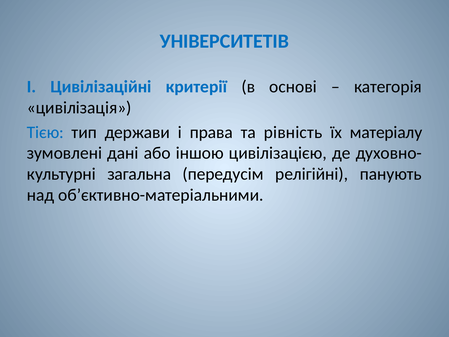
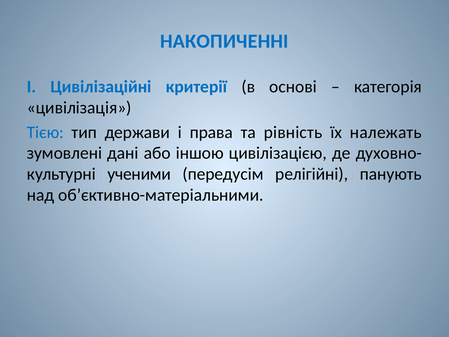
УНІВЕРСИТЕТІВ: УНІВЕРСИТЕТІВ -> НАКОПИЧЕННІ
матеріалу: матеріалу -> належать
загальна: загальна -> ученими
